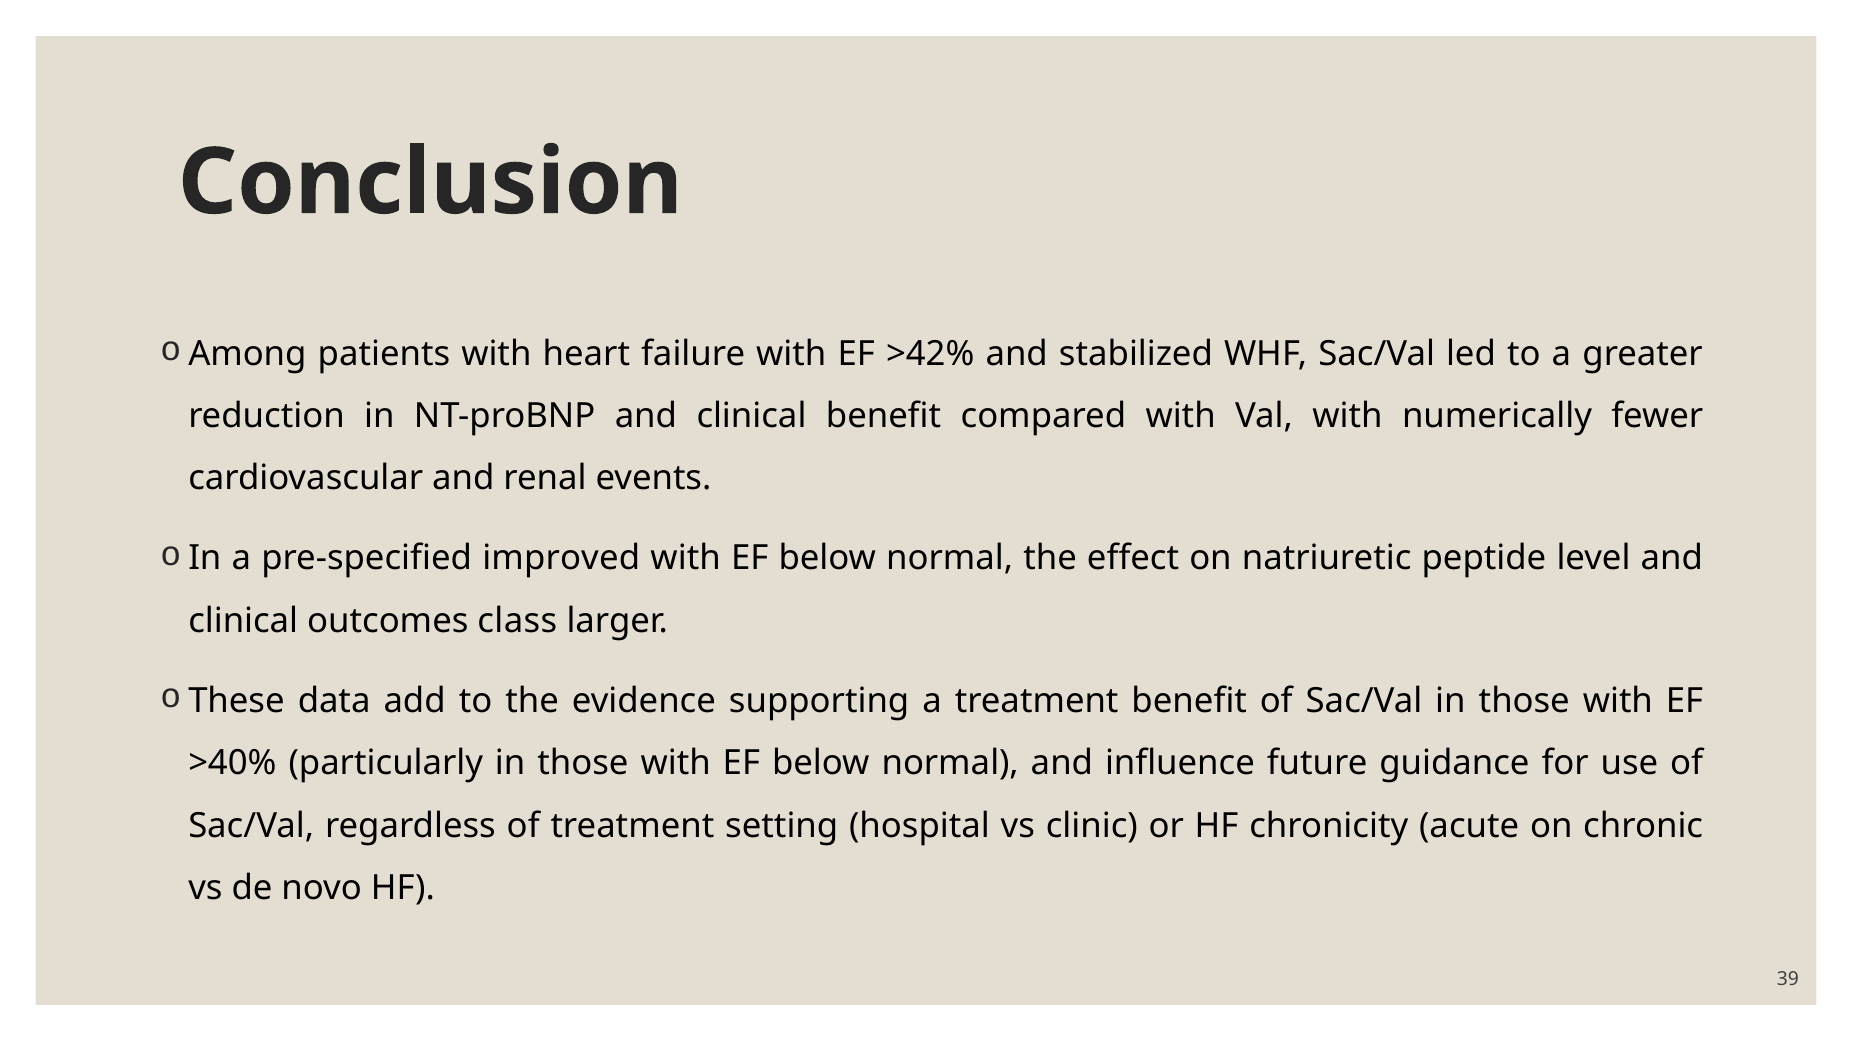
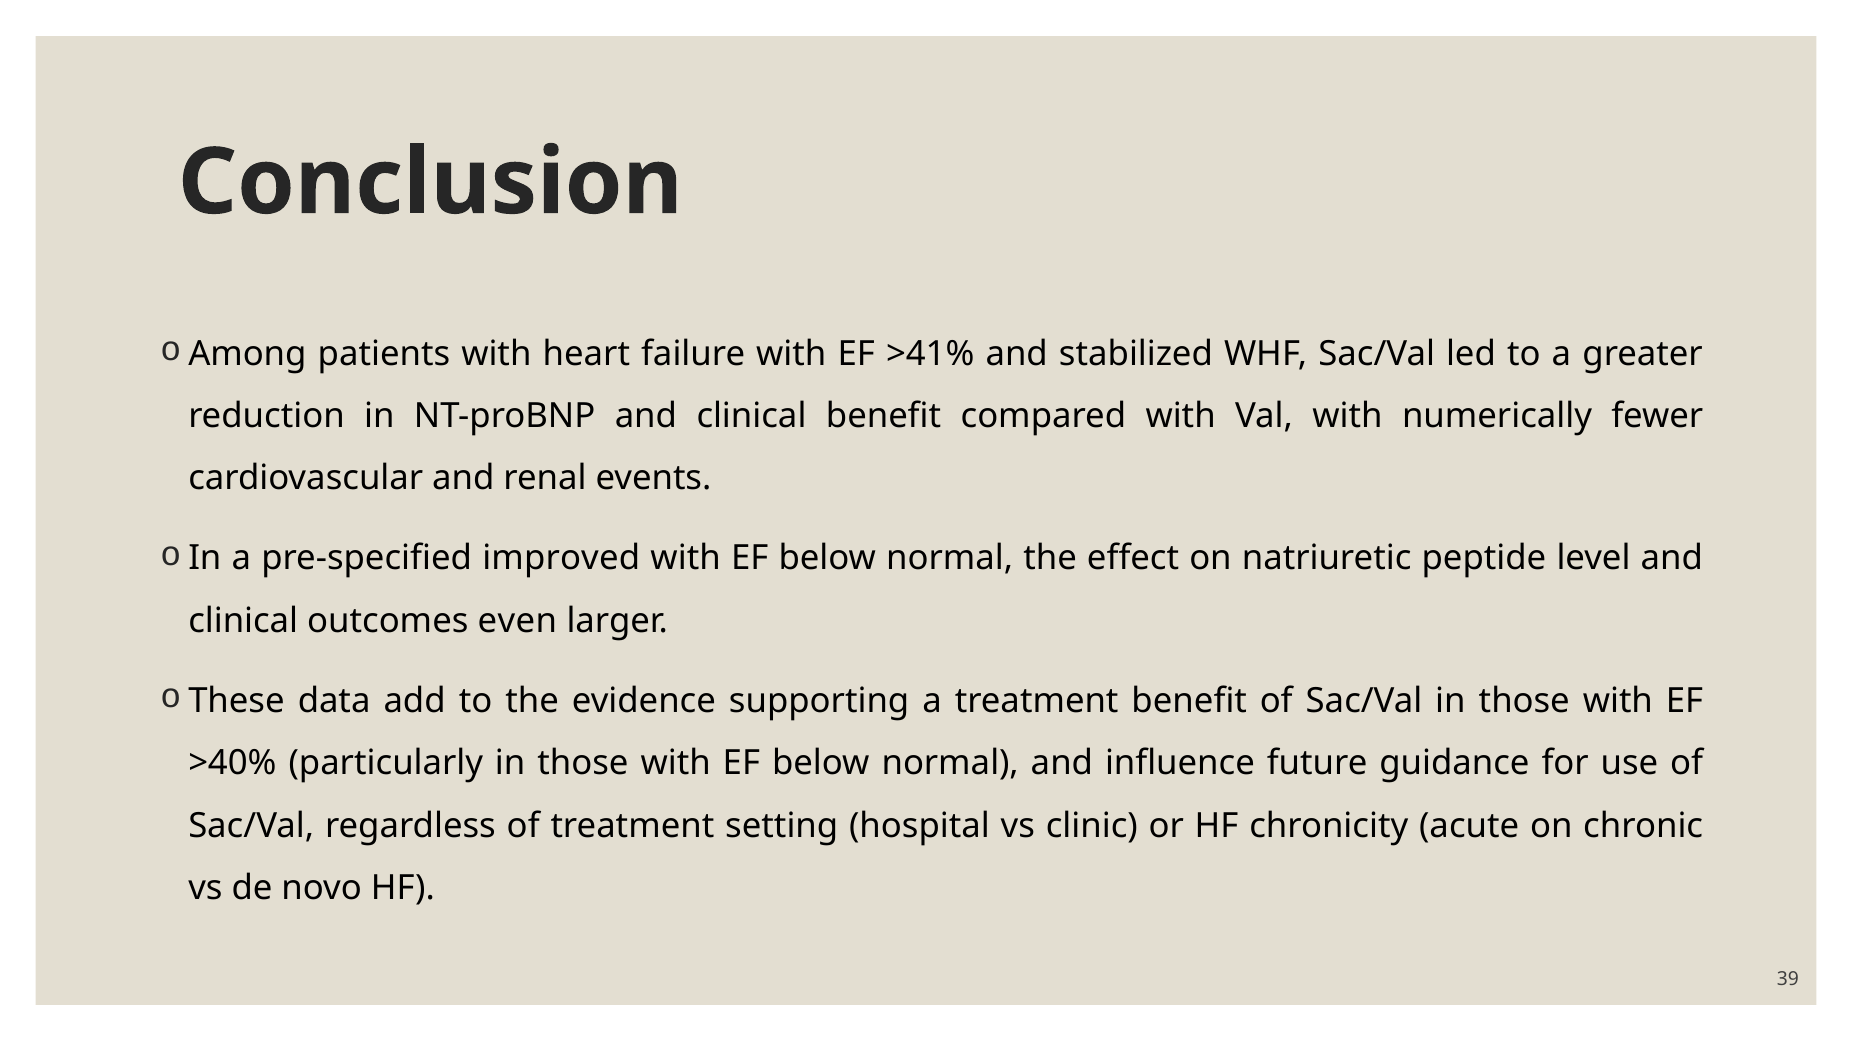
>42%: >42% -> >41%
class: class -> even
